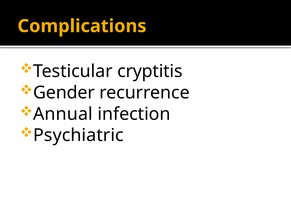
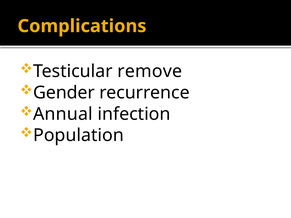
cryptitis: cryptitis -> remove
Psychiatric: Psychiatric -> Population
